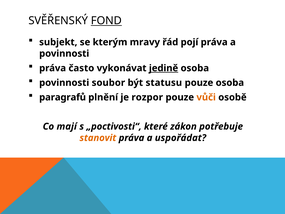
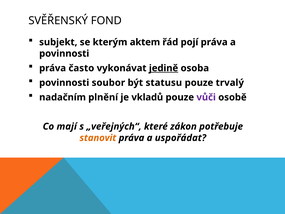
FOND underline: present -> none
mravy: mravy -> aktem
pouze osoba: osoba -> trvalý
paragrafů: paragrafů -> nadačním
rozpor: rozpor -> vkladů
vůči colour: orange -> purple
„poctivosti“: „poctivosti“ -> „veřejných“
